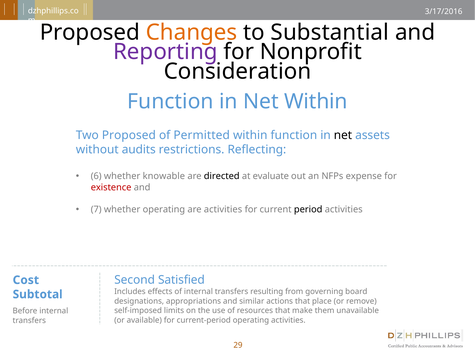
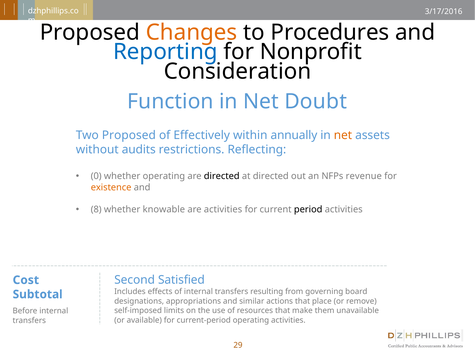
Substantial: Substantial -> Procedures
Reporting colour: purple -> blue
Net Within: Within -> Doubt
Permitted: Permitted -> Effectively
within function: function -> annually
net at (343, 135) colour: black -> orange
6: 6 -> 0
whether knowable: knowable -> operating
at evaluate: evaluate -> directed
expense: expense -> revenue
existence colour: red -> orange
7: 7 -> 8
whether operating: operating -> knowable
